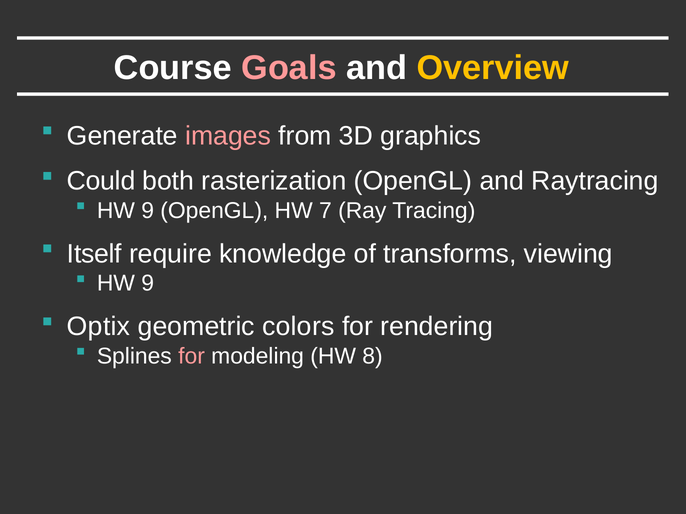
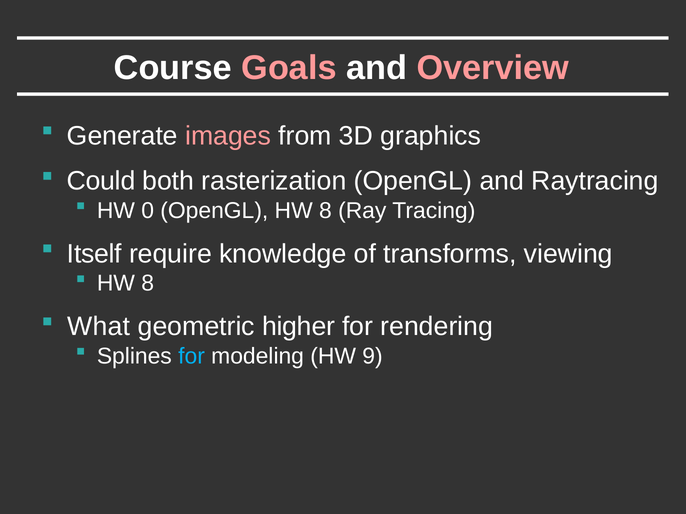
Overview colour: yellow -> pink
9 at (148, 211): 9 -> 0
OpenGL HW 7: 7 -> 8
9 at (148, 284): 9 -> 8
Optix: Optix -> What
colors: colors -> higher
for at (192, 356) colour: pink -> light blue
8: 8 -> 9
